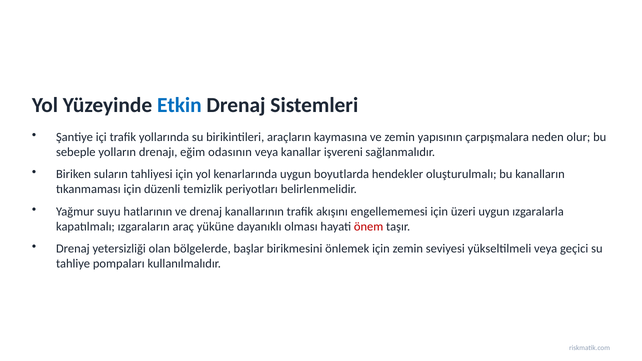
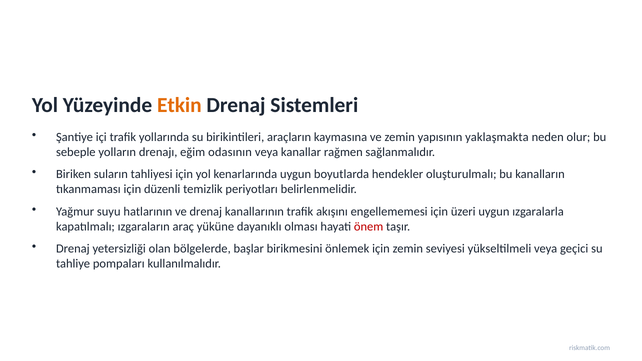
Etkin colour: blue -> orange
çarpışmalara: çarpışmalara -> yaklaşmakta
işvereni: işvereni -> rağmen
